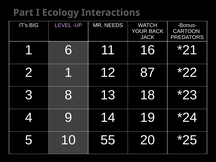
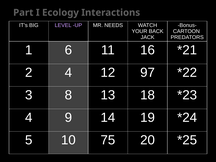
2 1: 1 -> 4
87: 87 -> 97
55: 55 -> 75
